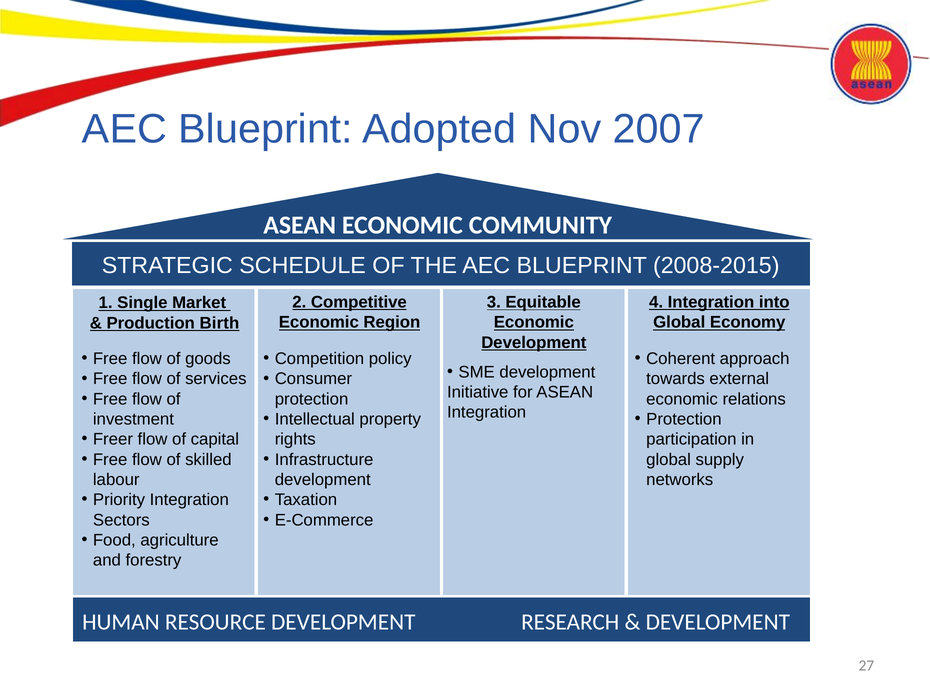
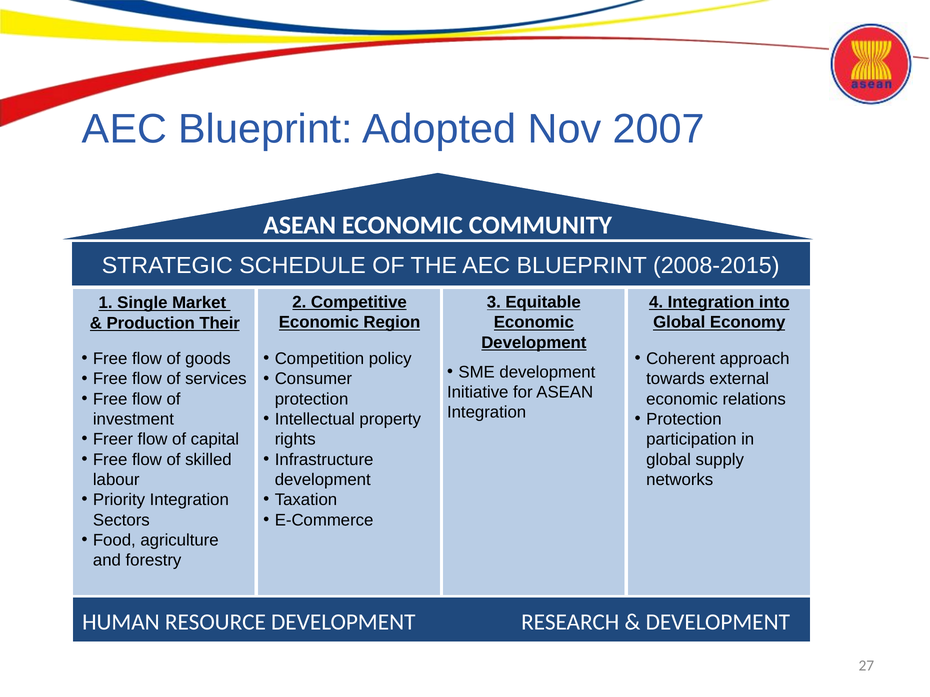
Birth: Birth -> Their
